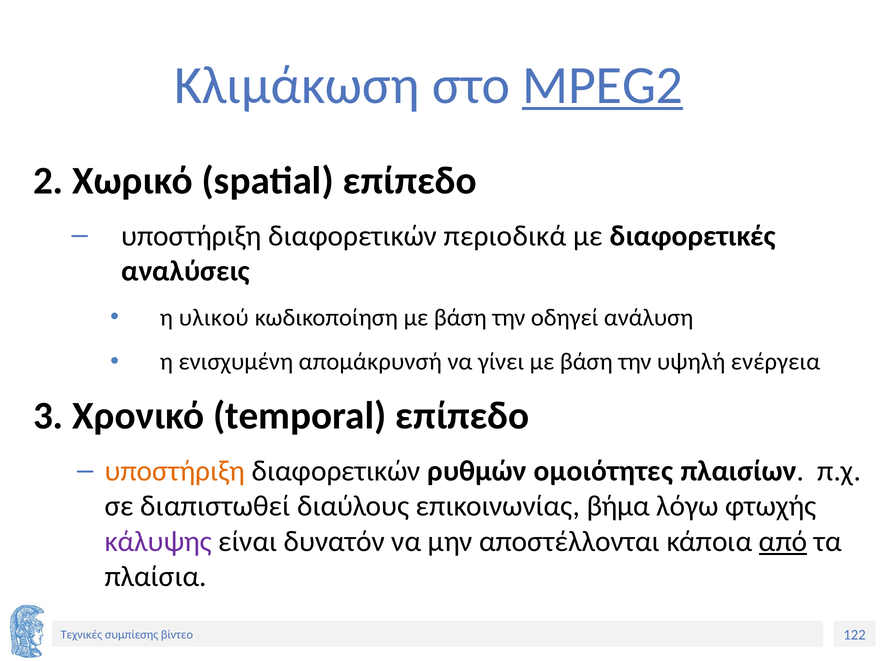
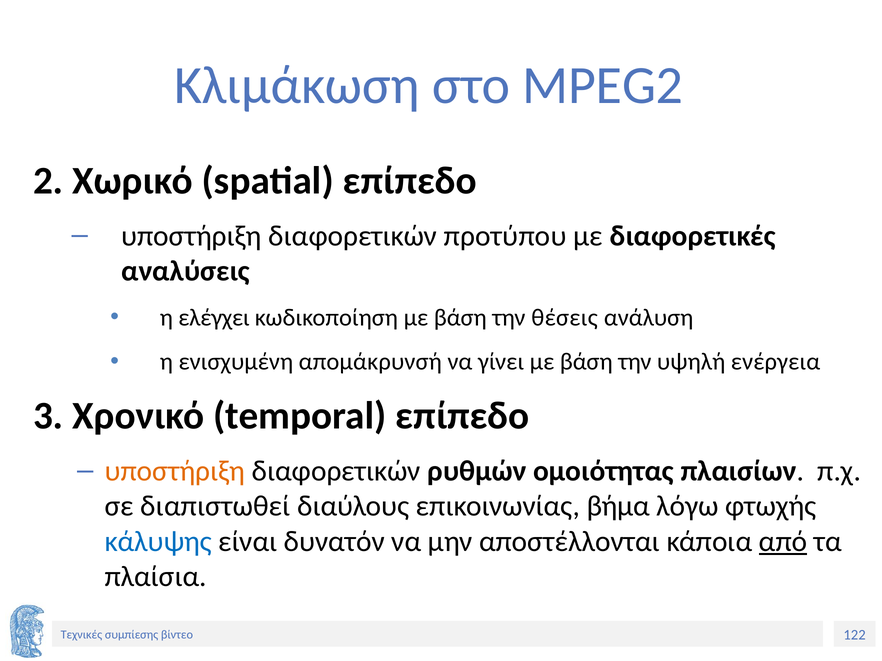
MPEG2 underline: present -> none
περιοδικά: περιοδικά -> προτύπου
υλικού: υλικού -> ελέγχει
οδηγεί: οδηγεί -> θέσεις
ομοιότητες: ομοιότητες -> ομοιότητας
κάλυψης colour: purple -> blue
